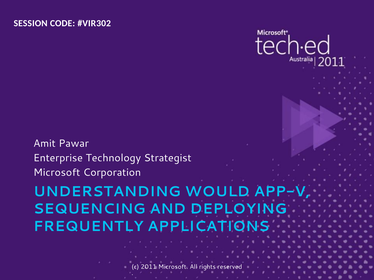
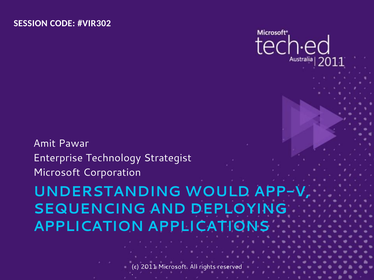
FREQUENTLY: FREQUENTLY -> APPLICATION
